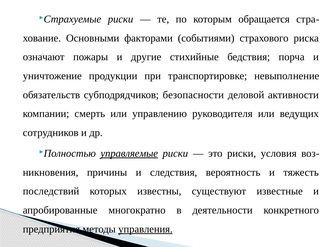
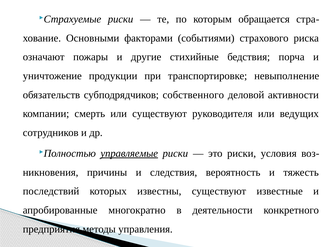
безопасности: безопасности -> собственного
или управлению: управлению -> существуют
управления underline: present -> none
